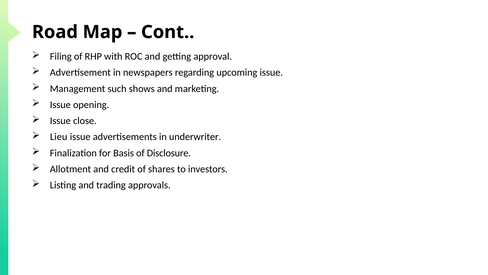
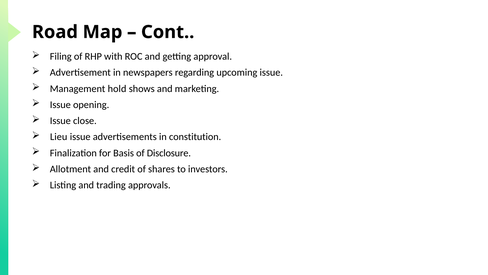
such: such -> hold
underwriter: underwriter -> constitution
